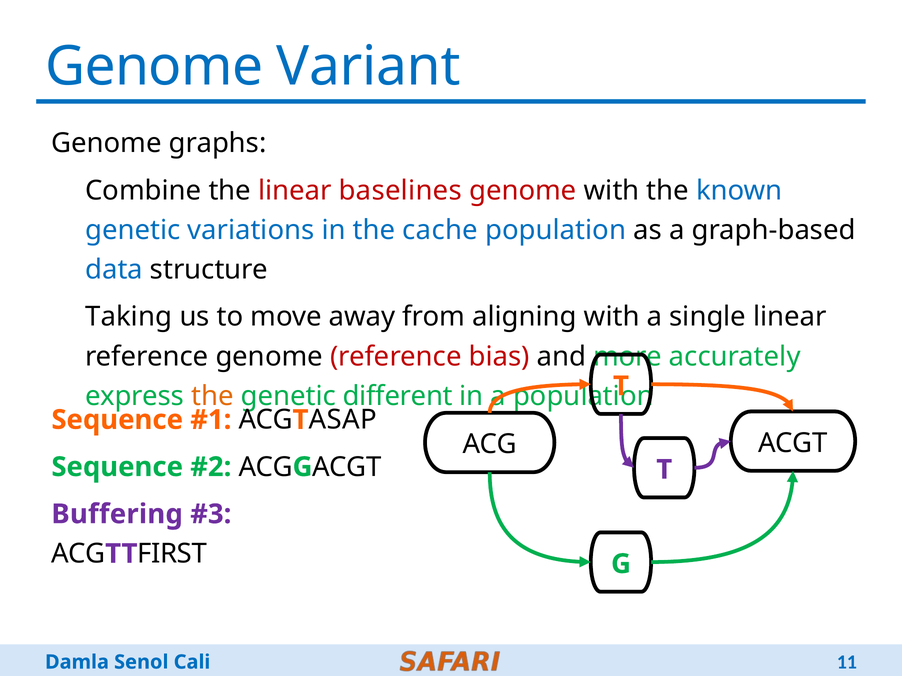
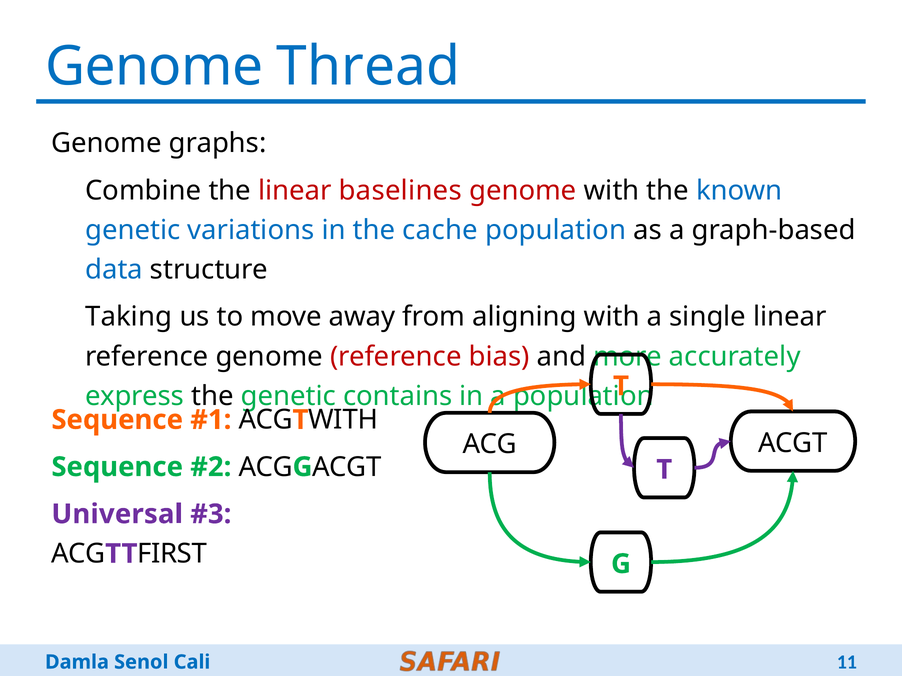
Variant: Variant -> Thread
the at (213, 396) colour: orange -> black
different: different -> contains
T ASAP: ASAP -> WITH
Buffering: Buffering -> Universal
